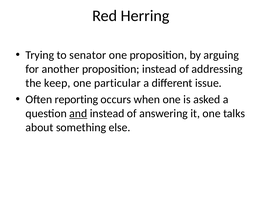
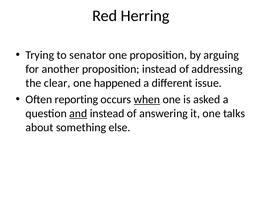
keep: keep -> clear
particular: particular -> happened
when underline: none -> present
